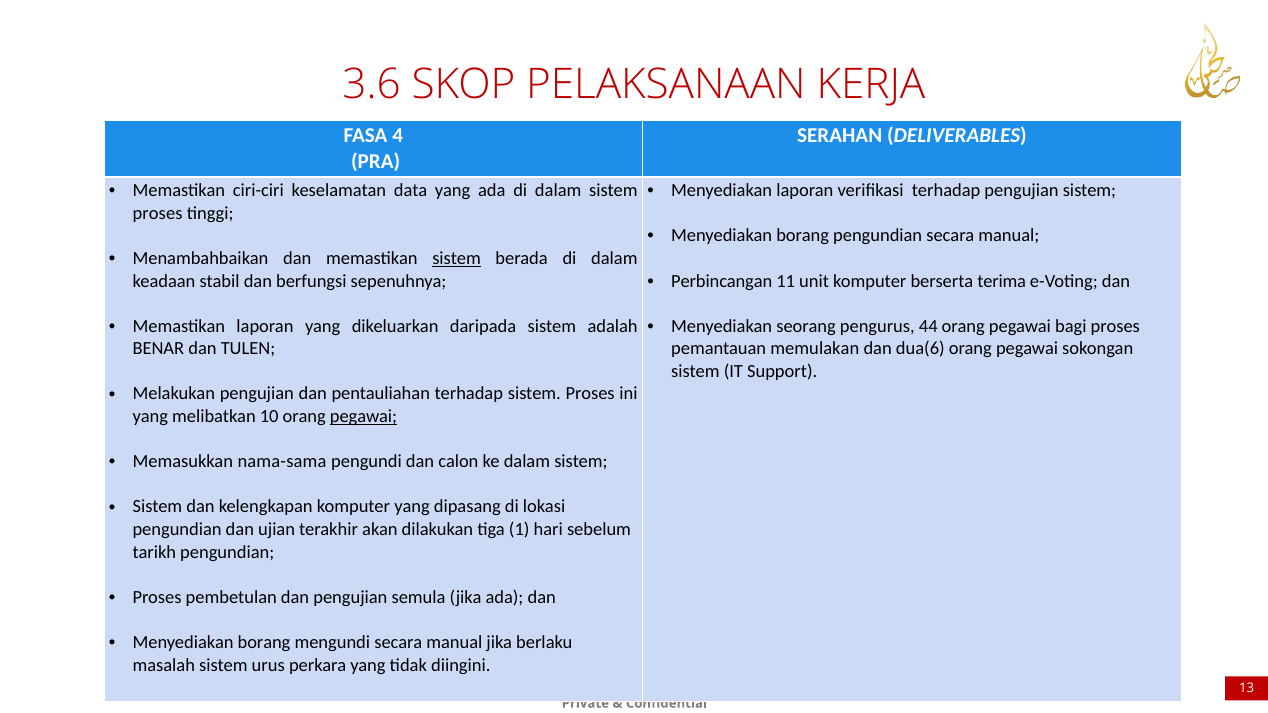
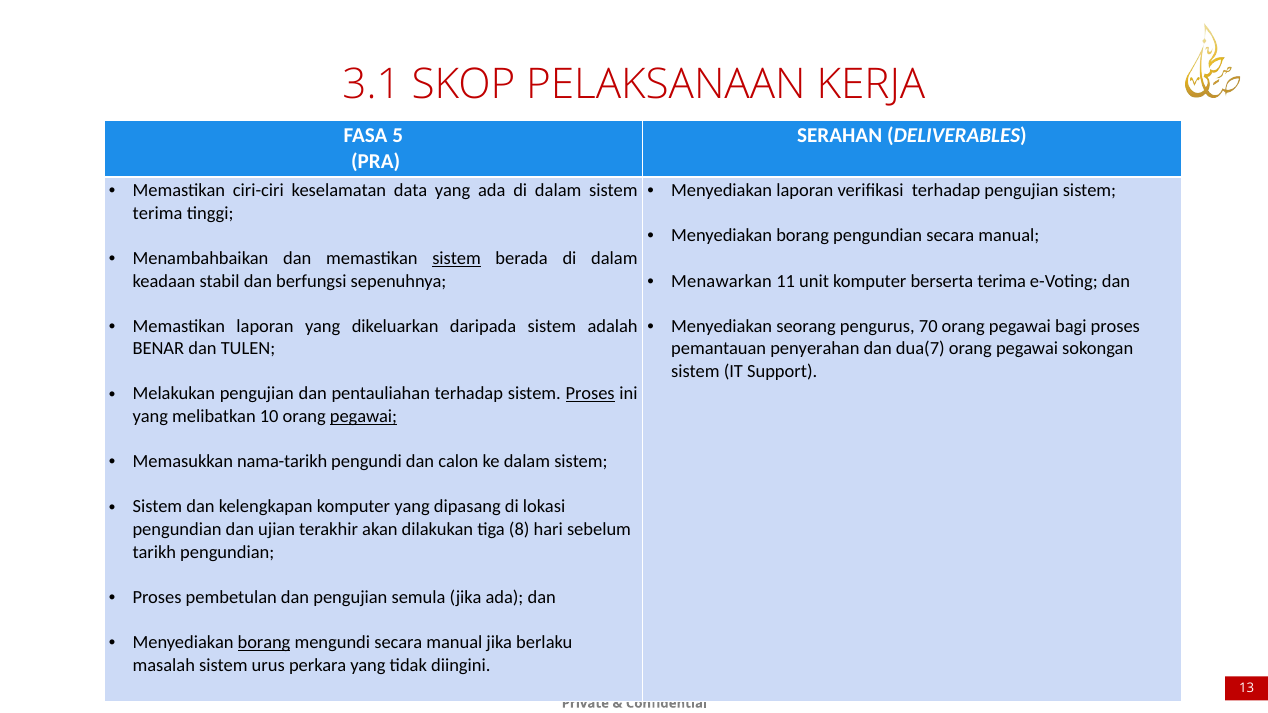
3.6: 3.6 -> 3.1
4: 4 -> 5
proses at (158, 213): proses -> terima
Perbincangan: Perbincangan -> Menawarkan
44: 44 -> 70
memulakan: memulakan -> penyerahan
dua(6: dua(6 -> dua(7
Proses at (590, 394) underline: none -> present
nama-sama: nama-sama -> nama-tarikh
1: 1 -> 8
borang at (264, 642) underline: none -> present
